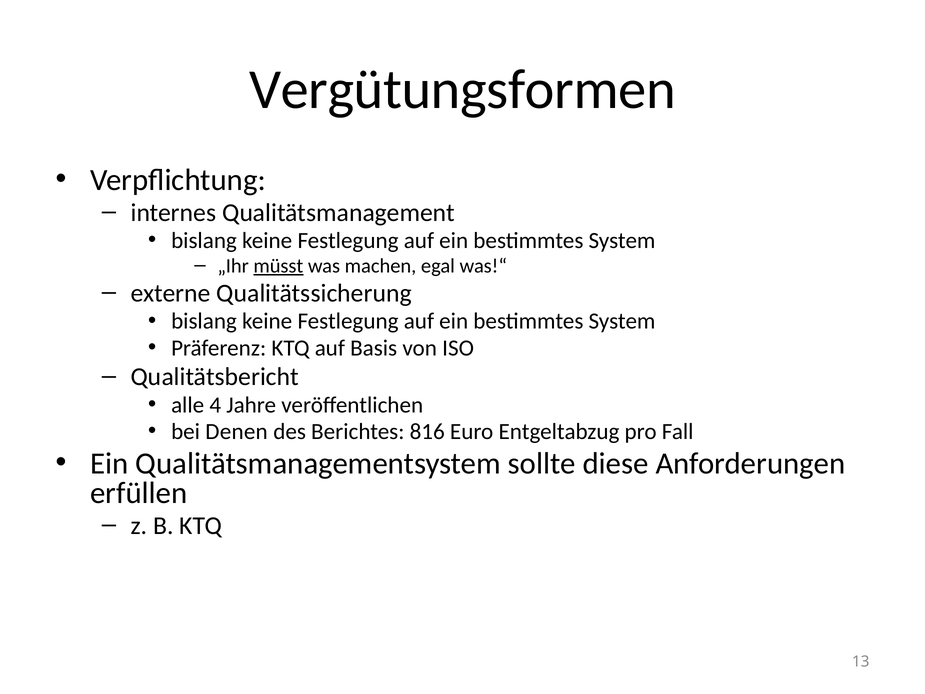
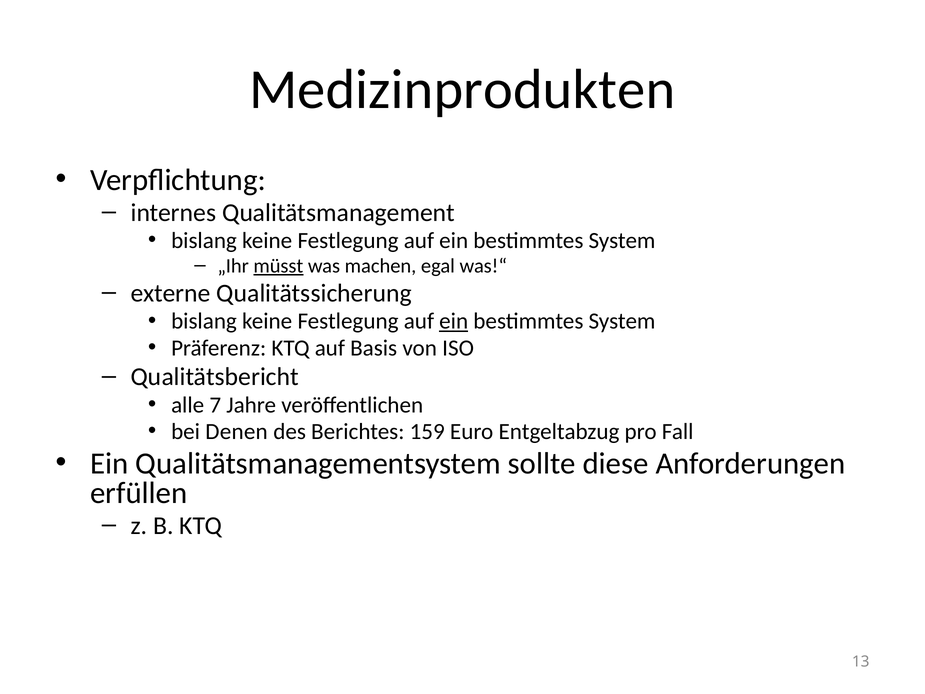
Vergütungsformen: Vergütungsformen -> Medizinprodukten
ein at (454, 321) underline: none -> present
4: 4 -> 7
816: 816 -> 159
